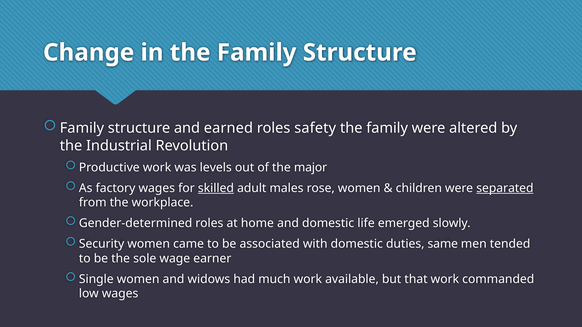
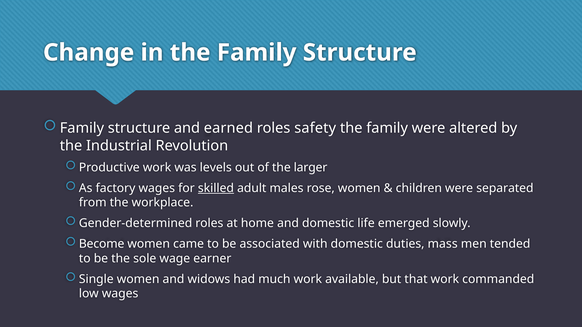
major: major -> larger
separated underline: present -> none
Security: Security -> Become
same: same -> mass
